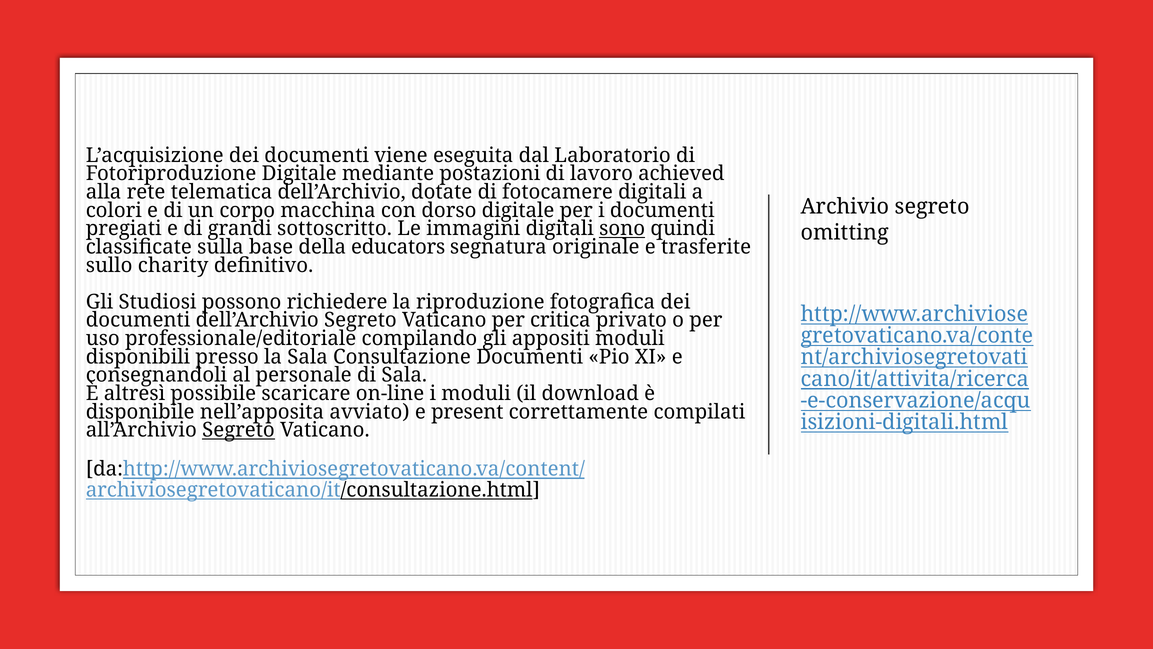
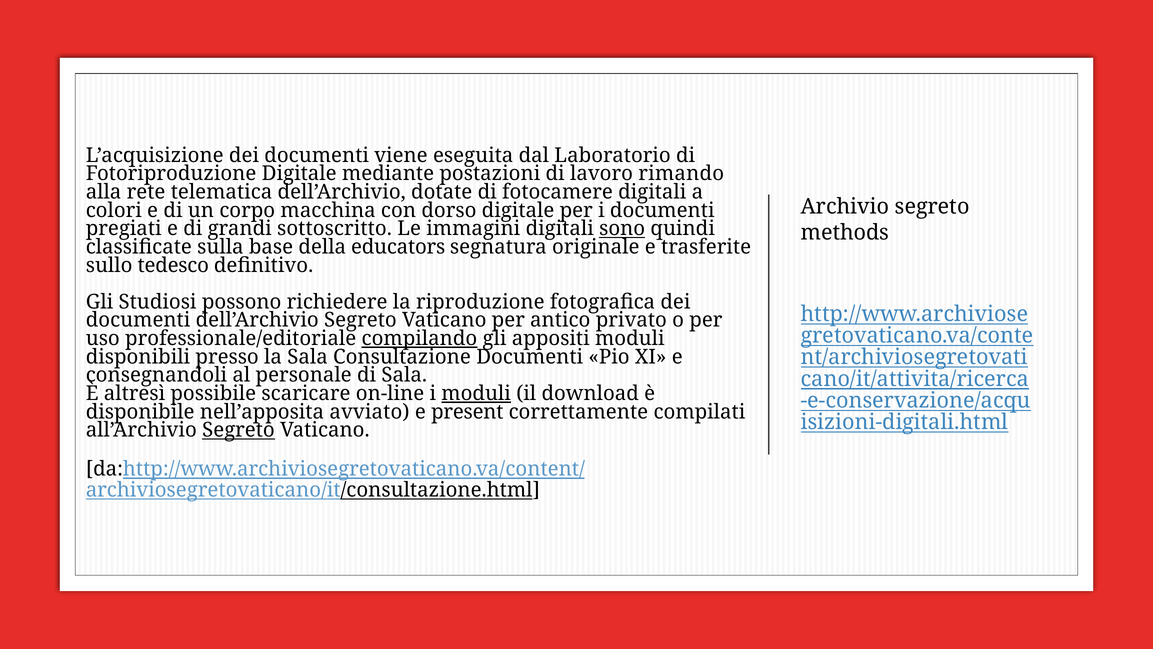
achieved: achieved -> rimando
omitting: omitting -> methods
charity: charity -> tedesco
critica: critica -> antico
compilando underline: none -> present
moduli at (476, 393) underline: none -> present
